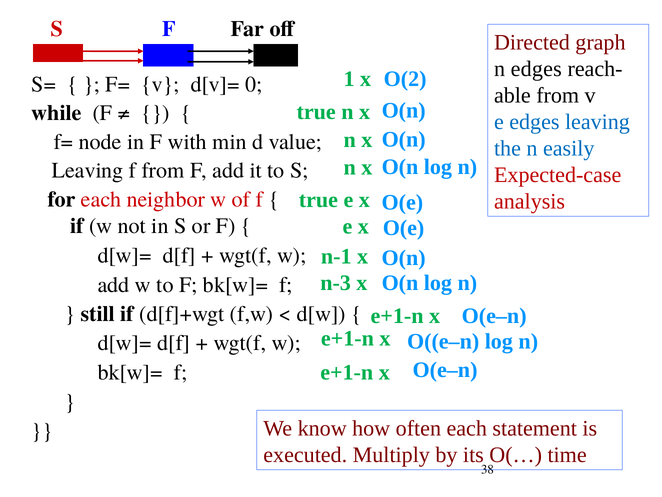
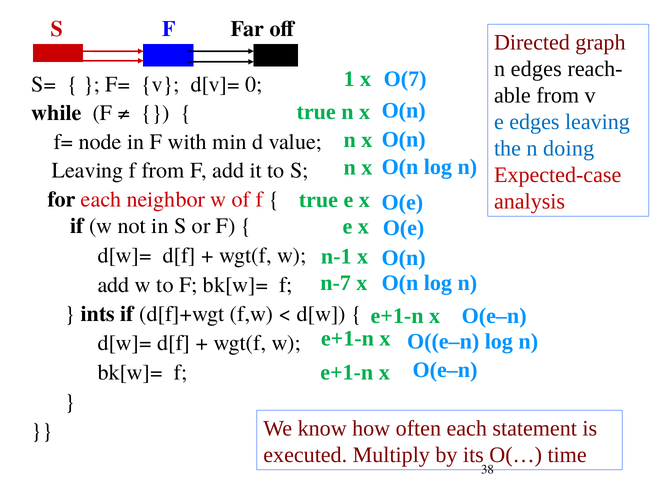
O(2: O(2 -> O(7
easily: easily -> doing
n-3: n-3 -> n-7
still: still -> ints
